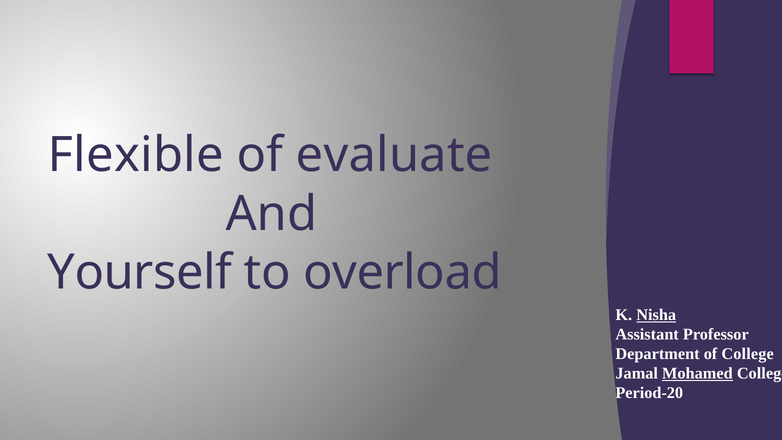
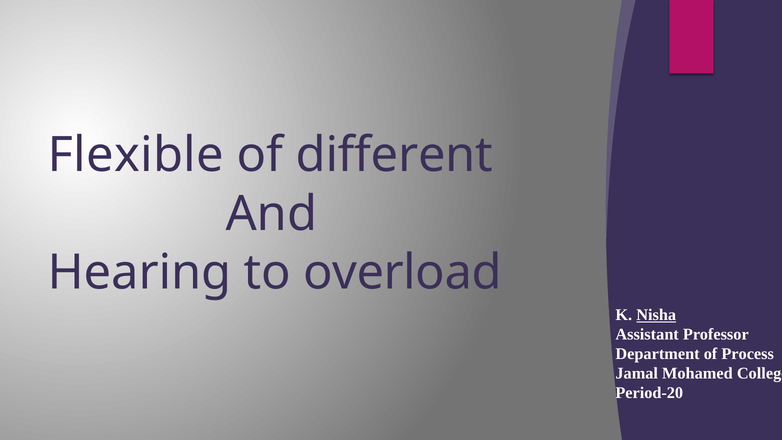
evaluate: evaluate -> different
Yourself: Yourself -> Hearing
of College: College -> Process
Mohamed underline: present -> none
